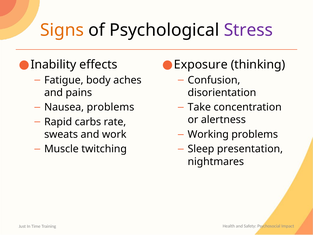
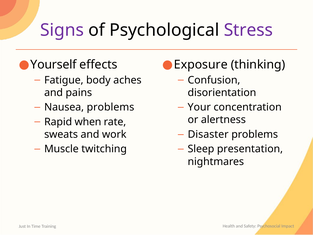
Signs colour: orange -> purple
Inability: Inability -> Yourself
Take: Take -> Your
carbs: carbs -> when
Working: Working -> Disaster
